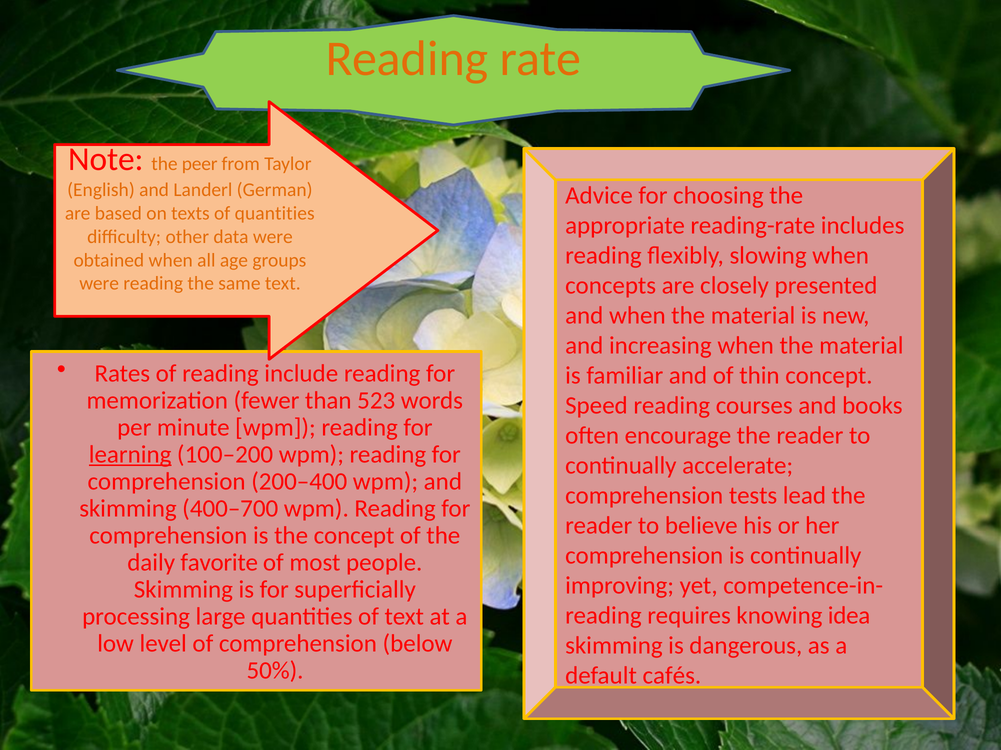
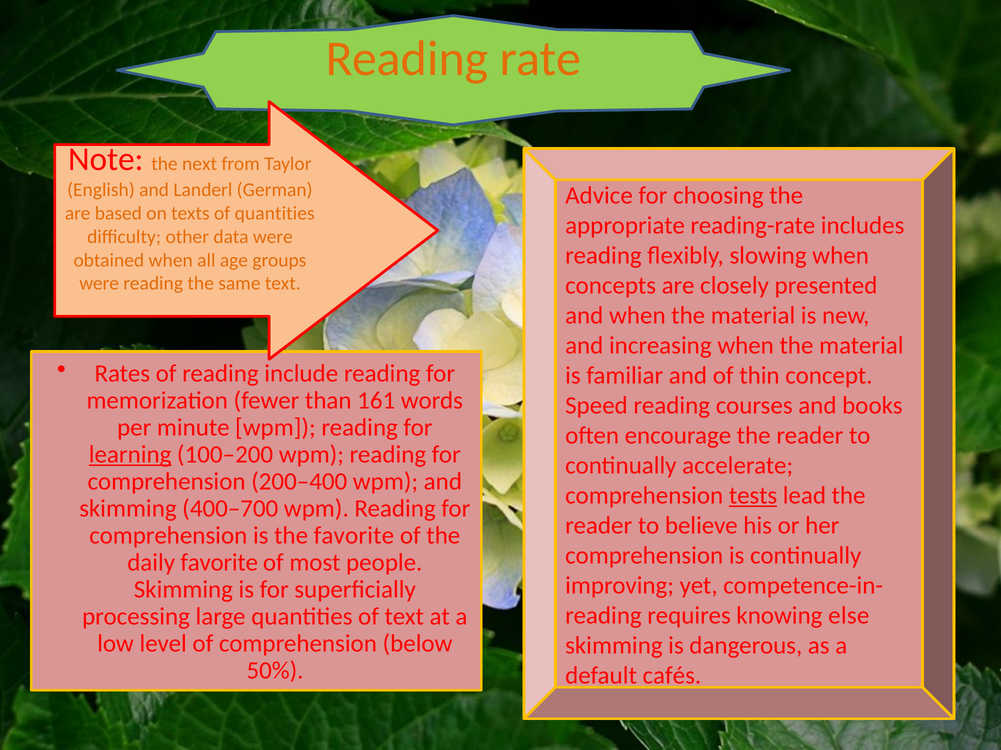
peer: peer -> next
523: 523 -> 161
tests underline: none -> present
the concept: concept -> favorite
idea: idea -> else
